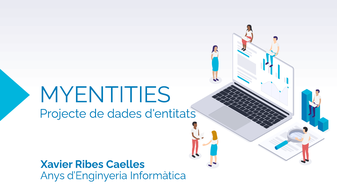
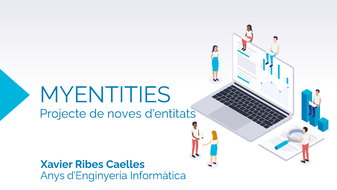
dades: dades -> noves
